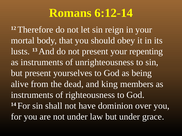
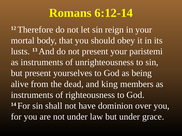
repenting: repenting -> paristemi
